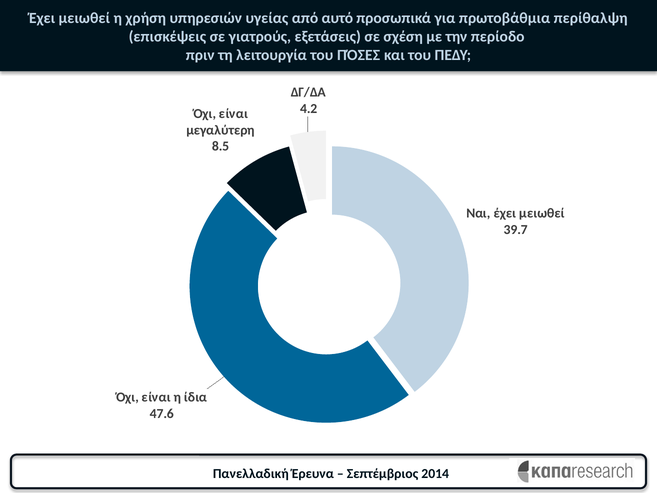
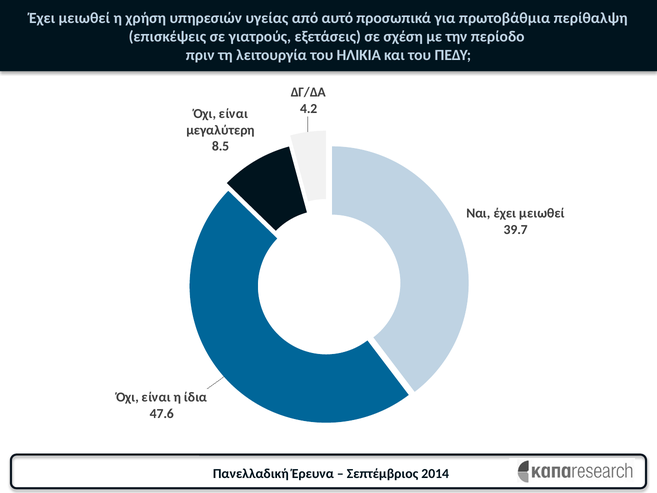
ΠΌΣΕΣ: ΠΌΣΕΣ -> ΗΛΙΚΙΑ
